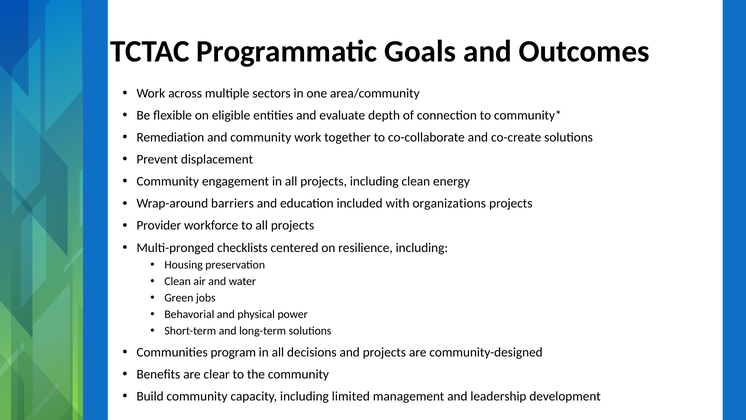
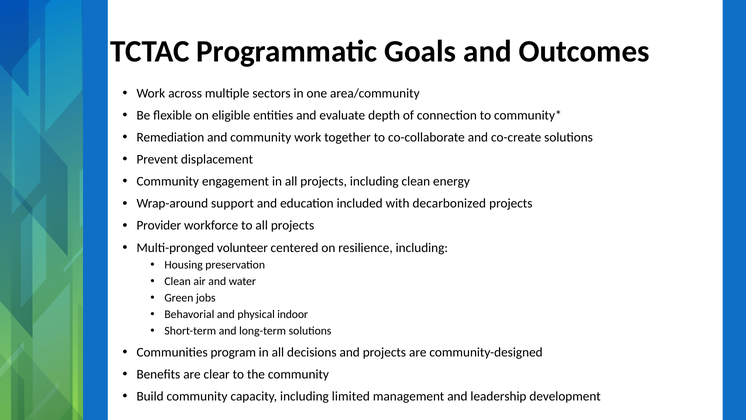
barriers: barriers -> support
organizations: organizations -> decarbonized
checklists: checklists -> volunteer
power: power -> indoor
